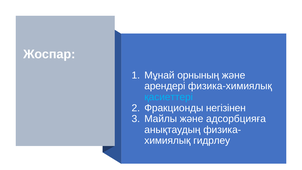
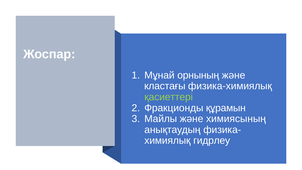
арендері: арендері -> кластағы
қасиеттері colour: light blue -> light green
негізінен: негізінен -> құрамын
адсорбцияға: адсорбцияға -> химиясының
